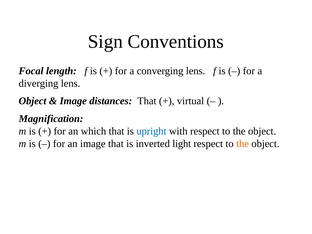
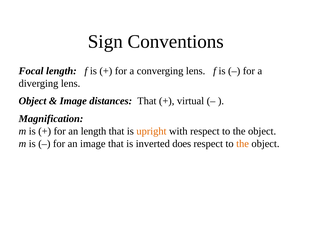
an which: which -> length
upright colour: blue -> orange
light: light -> does
